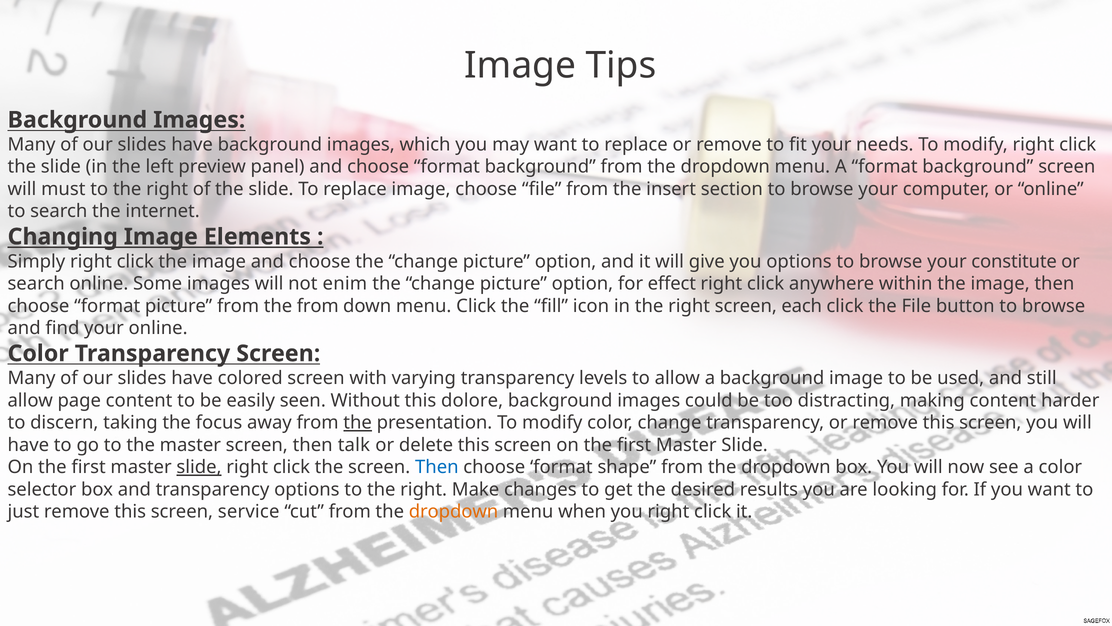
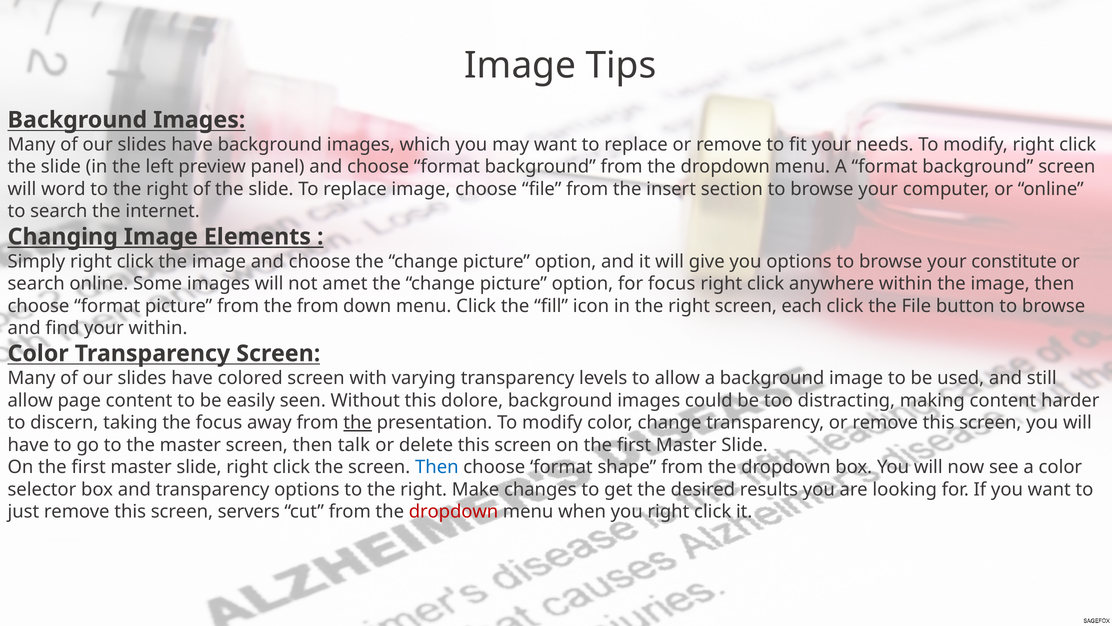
must: must -> word
enim: enim -> amet
for effect: effect -> focus
your online: online -> within
slide at (199, 467) underline: present -> none
service: service -> servers
dropdown at (454, 511) colour: orange -> red
